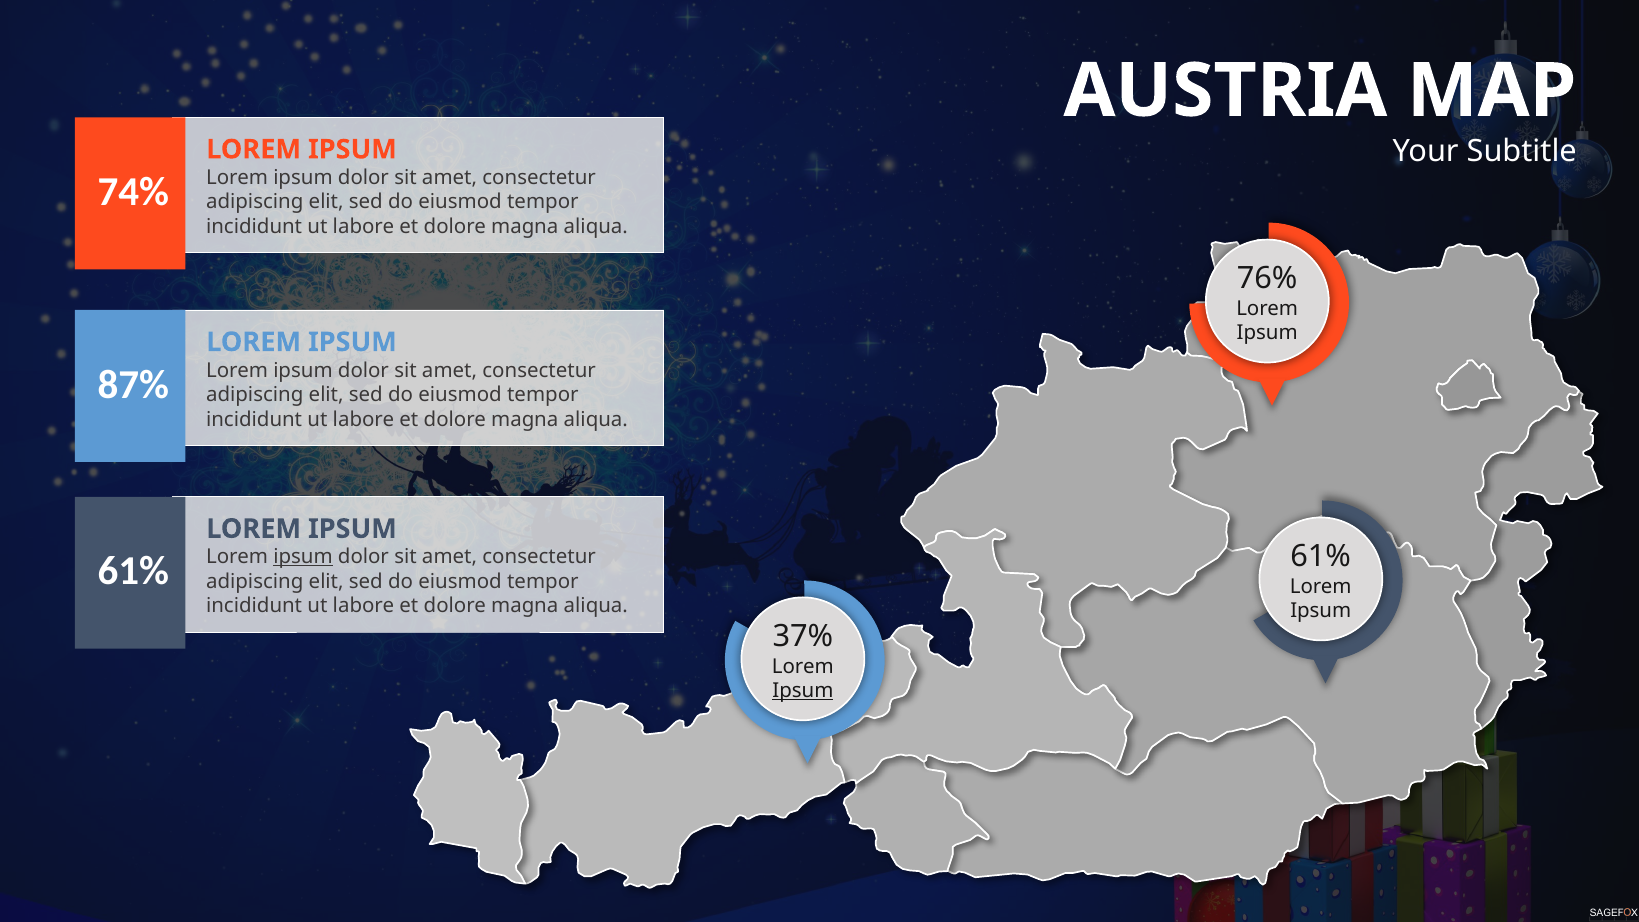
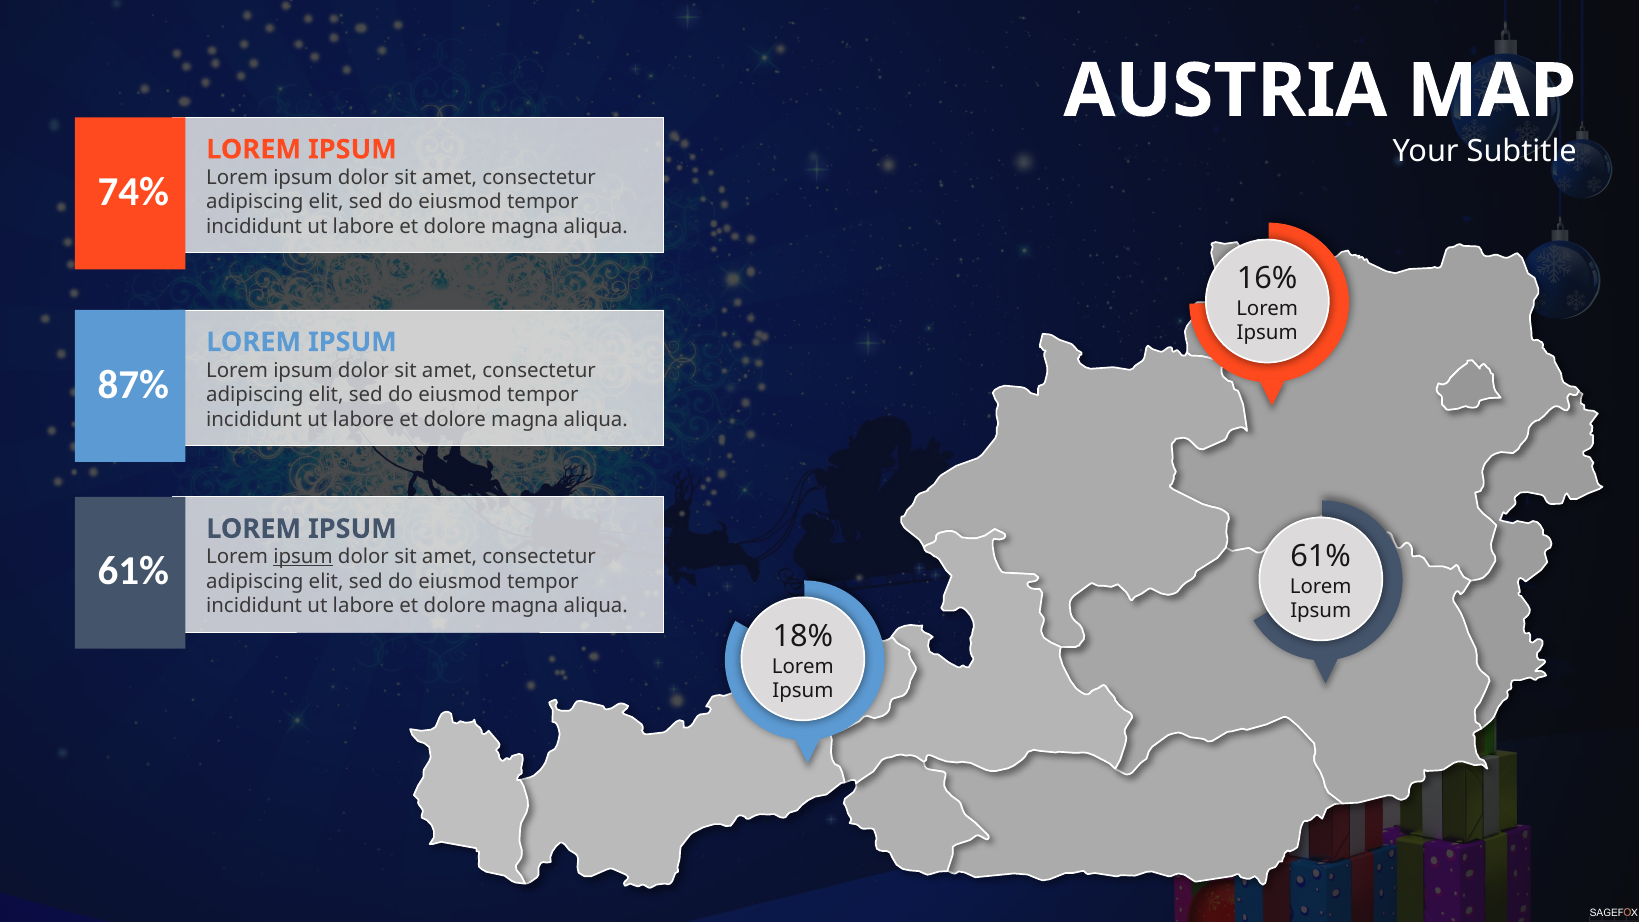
76%: 76% -> 16%
37%: 37% -> 18%
Ipsum at (803, 691) underline: present -> none
